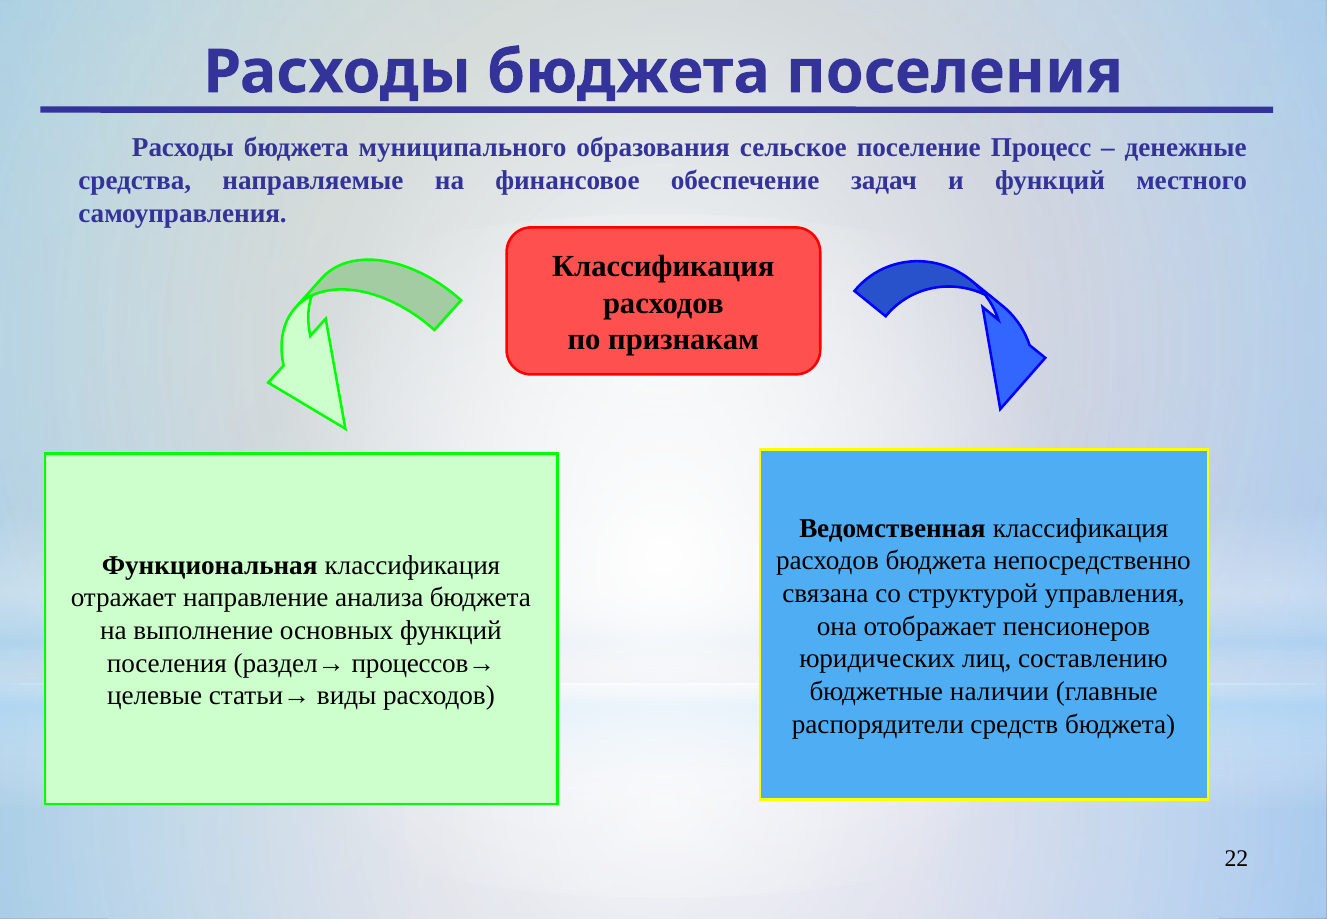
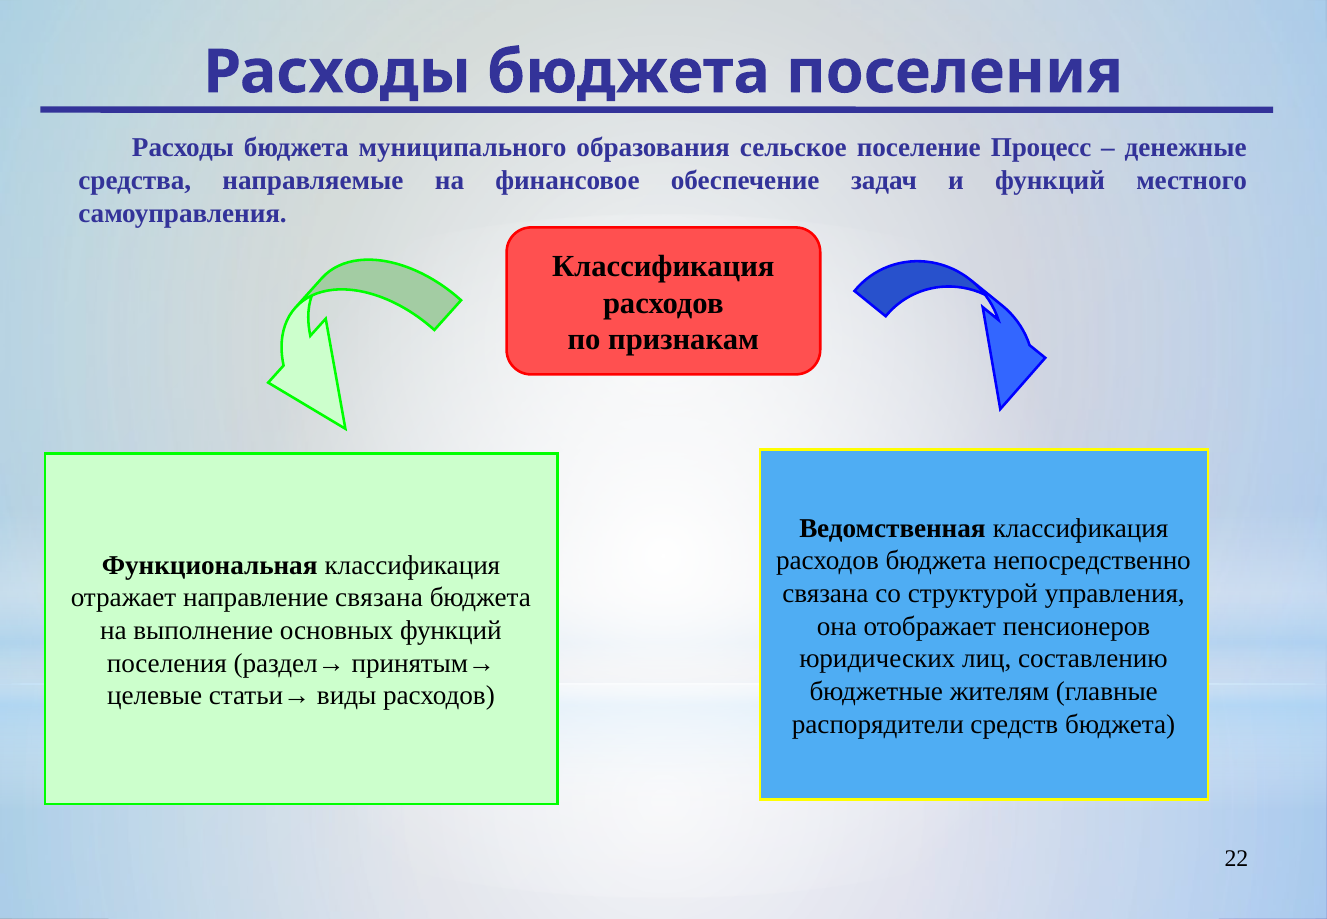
направление анализа: анализа -> связана
процессов→: процессов→ -> принятым→
наличии: наличии -> жителям
